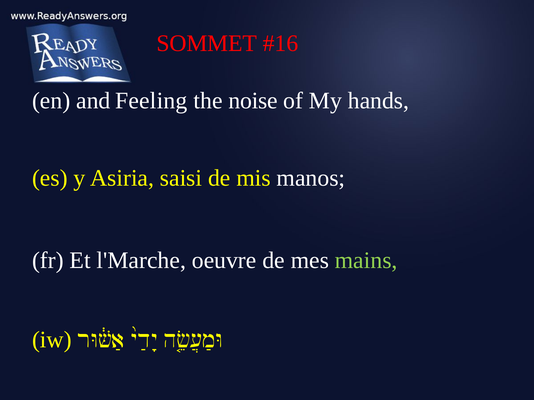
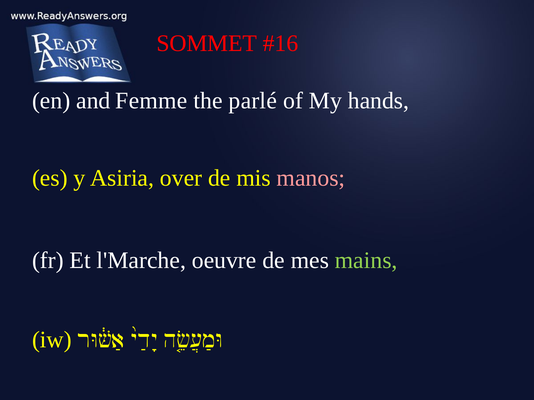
Feeling: Feeling -> Femme
noise: noise -> parlé
saisi: saisi -> over
manos colour: white -> pink
